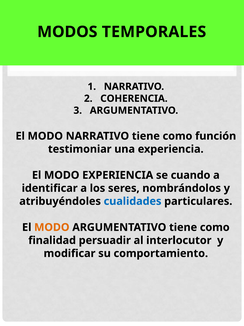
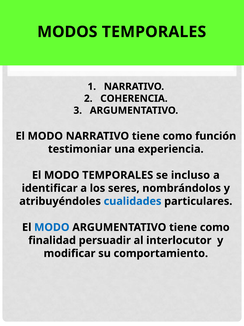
MODO EXPERIENCIA: EXPERIENCIA -> TEMPORALES
cuando: cuando -> incluso
MODO at (52, 227) colour: orange -> blue
